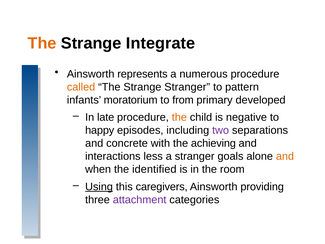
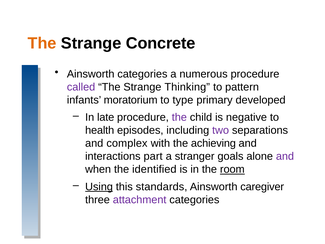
Integrate: Integrate -> Concrete
Ainsworth represents: represents -> categories
called colour: orange -> purple
Strange Stranger: Stranger -> Thinking
from: from -> type
the at (179, 117) colour: orange -> purple
happy: happy -> health
concrete: concrete -> complex
less: less -> part
and at (285, 156) colour: orange -> purple
room underline: none -> present
caregivers: caregivers -> standards
providing: providing -> caregiver
